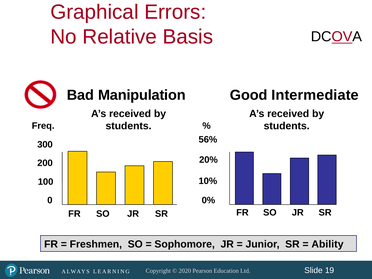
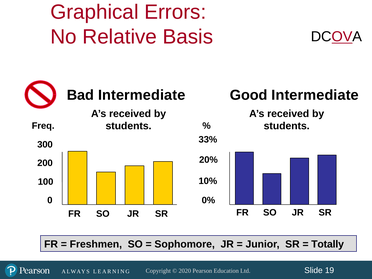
Bad Manipulation: Manipulation -> Intermediate
56%: 56% -> 33%
Ability: Ability -> Totally
